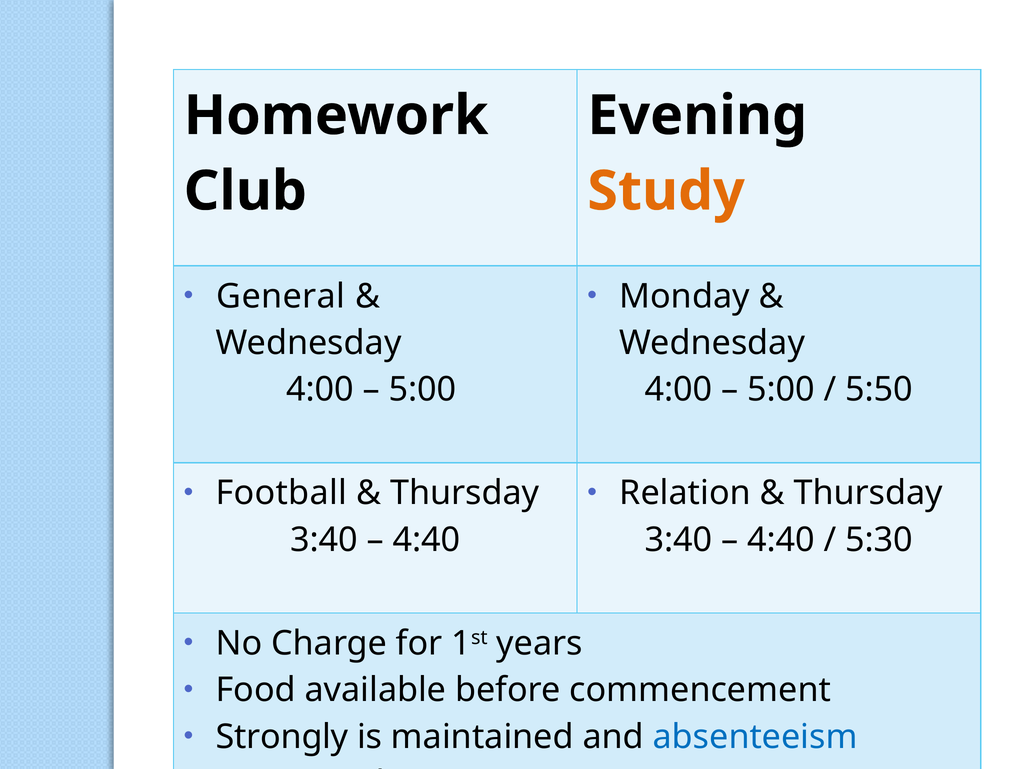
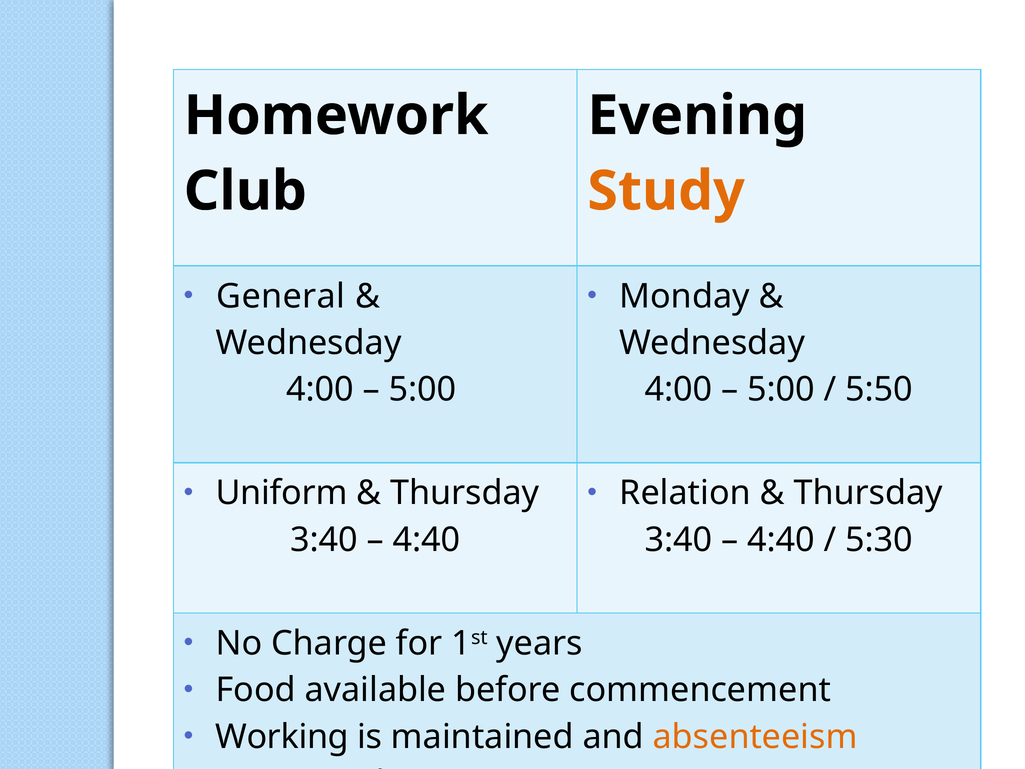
Football: Football -> Uniform
Strongly: Strongly -> Working
absenteeism colour: blue -> orange
